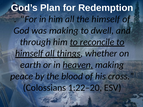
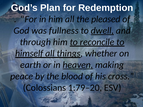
the himself: himself -> pleased
was making: making -> fullness
dwell underline: none -> present
1:22–20: 1:22–20 -> 1:79–20
